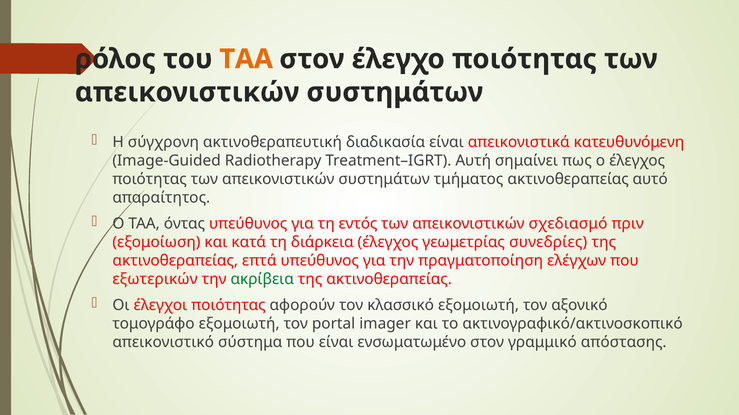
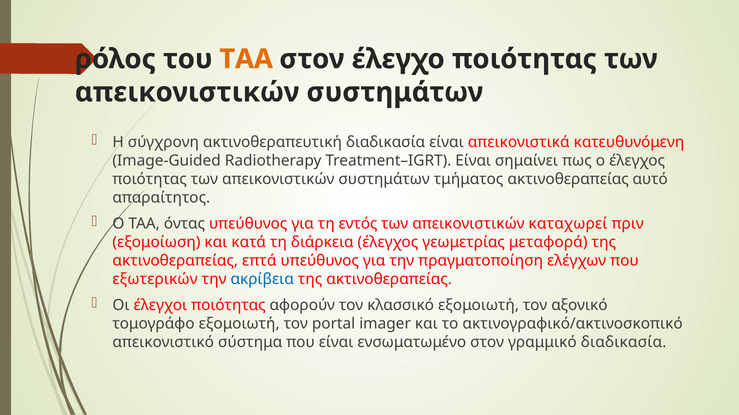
Treatment–IGRT Αυτή: Αυτή -> Είναι
σχεδιασμό: σχεδιασμό -> καταχωρεί
συνεδρίες: συνεδρίες -> μεταφορά
ακρίβεια colour: green -> blue
γραμμικό απόστασης: απόστασης -> διαδικασία
